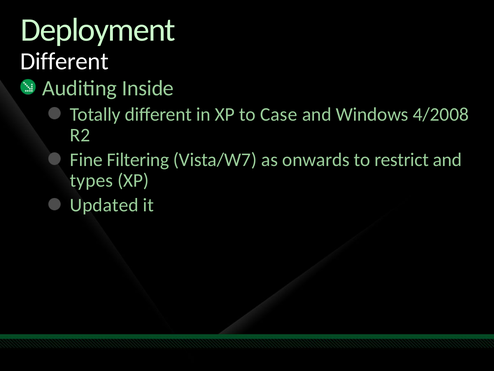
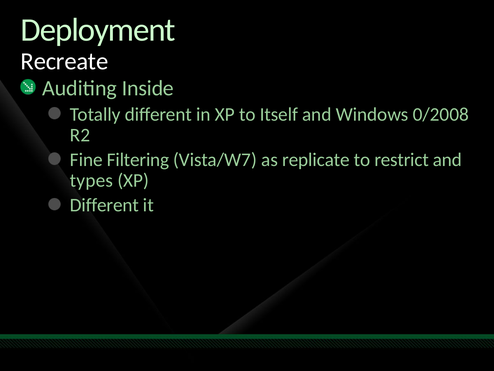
Different at (64, 61): Different -> Recreate
Case: Case -> Itself
4/2008: 4/2008 -> 0/2008
onwards: onwards -> replicate
Updated at (104, 205): Updated -> Different
